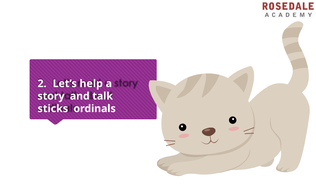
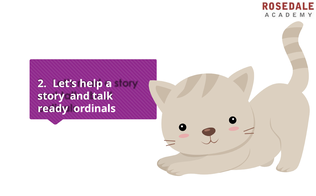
sticks: sticks -> ready
